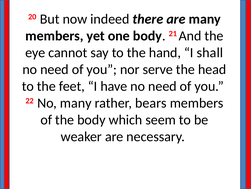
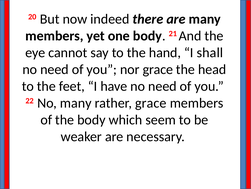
nor serve: serve -> grace
rather bears: bears -> grace
